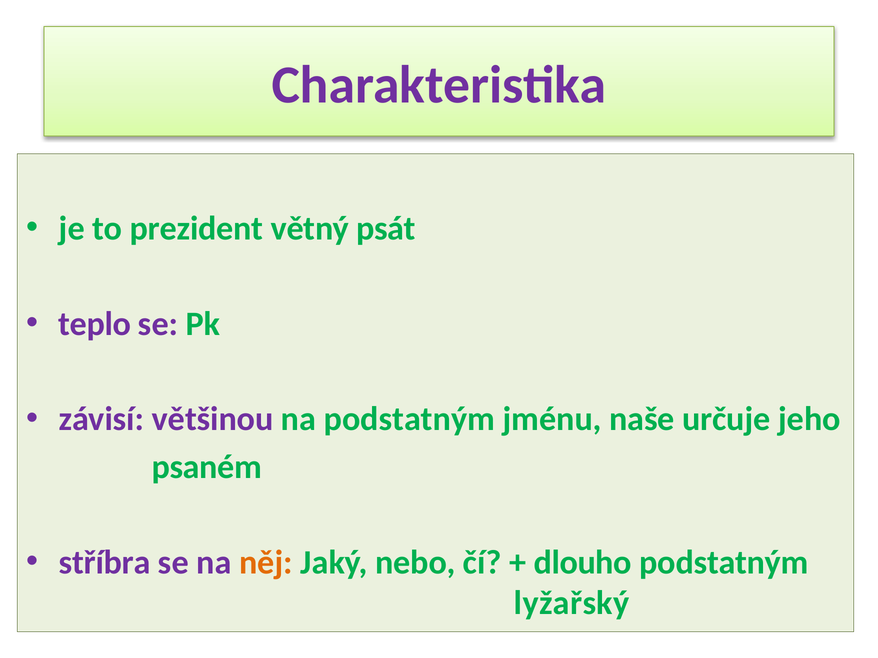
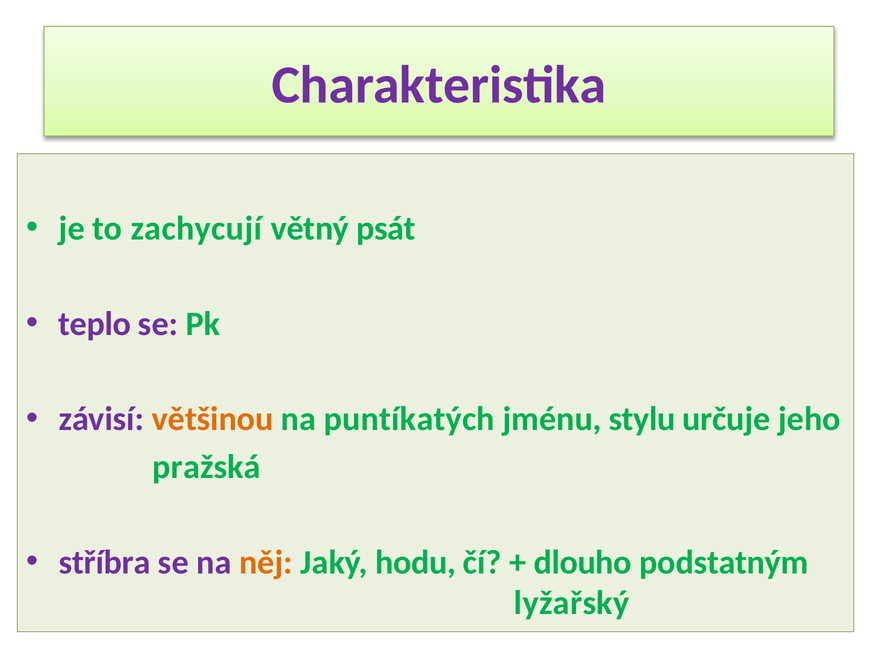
prezident: prezident -> zachycují
většinou colour: purple -> orange
na podstatným: podstatným -> puntíkatých
naše: naše -> stylu
psaném: psaném -> pražská
nebo: nebo -> hodu
